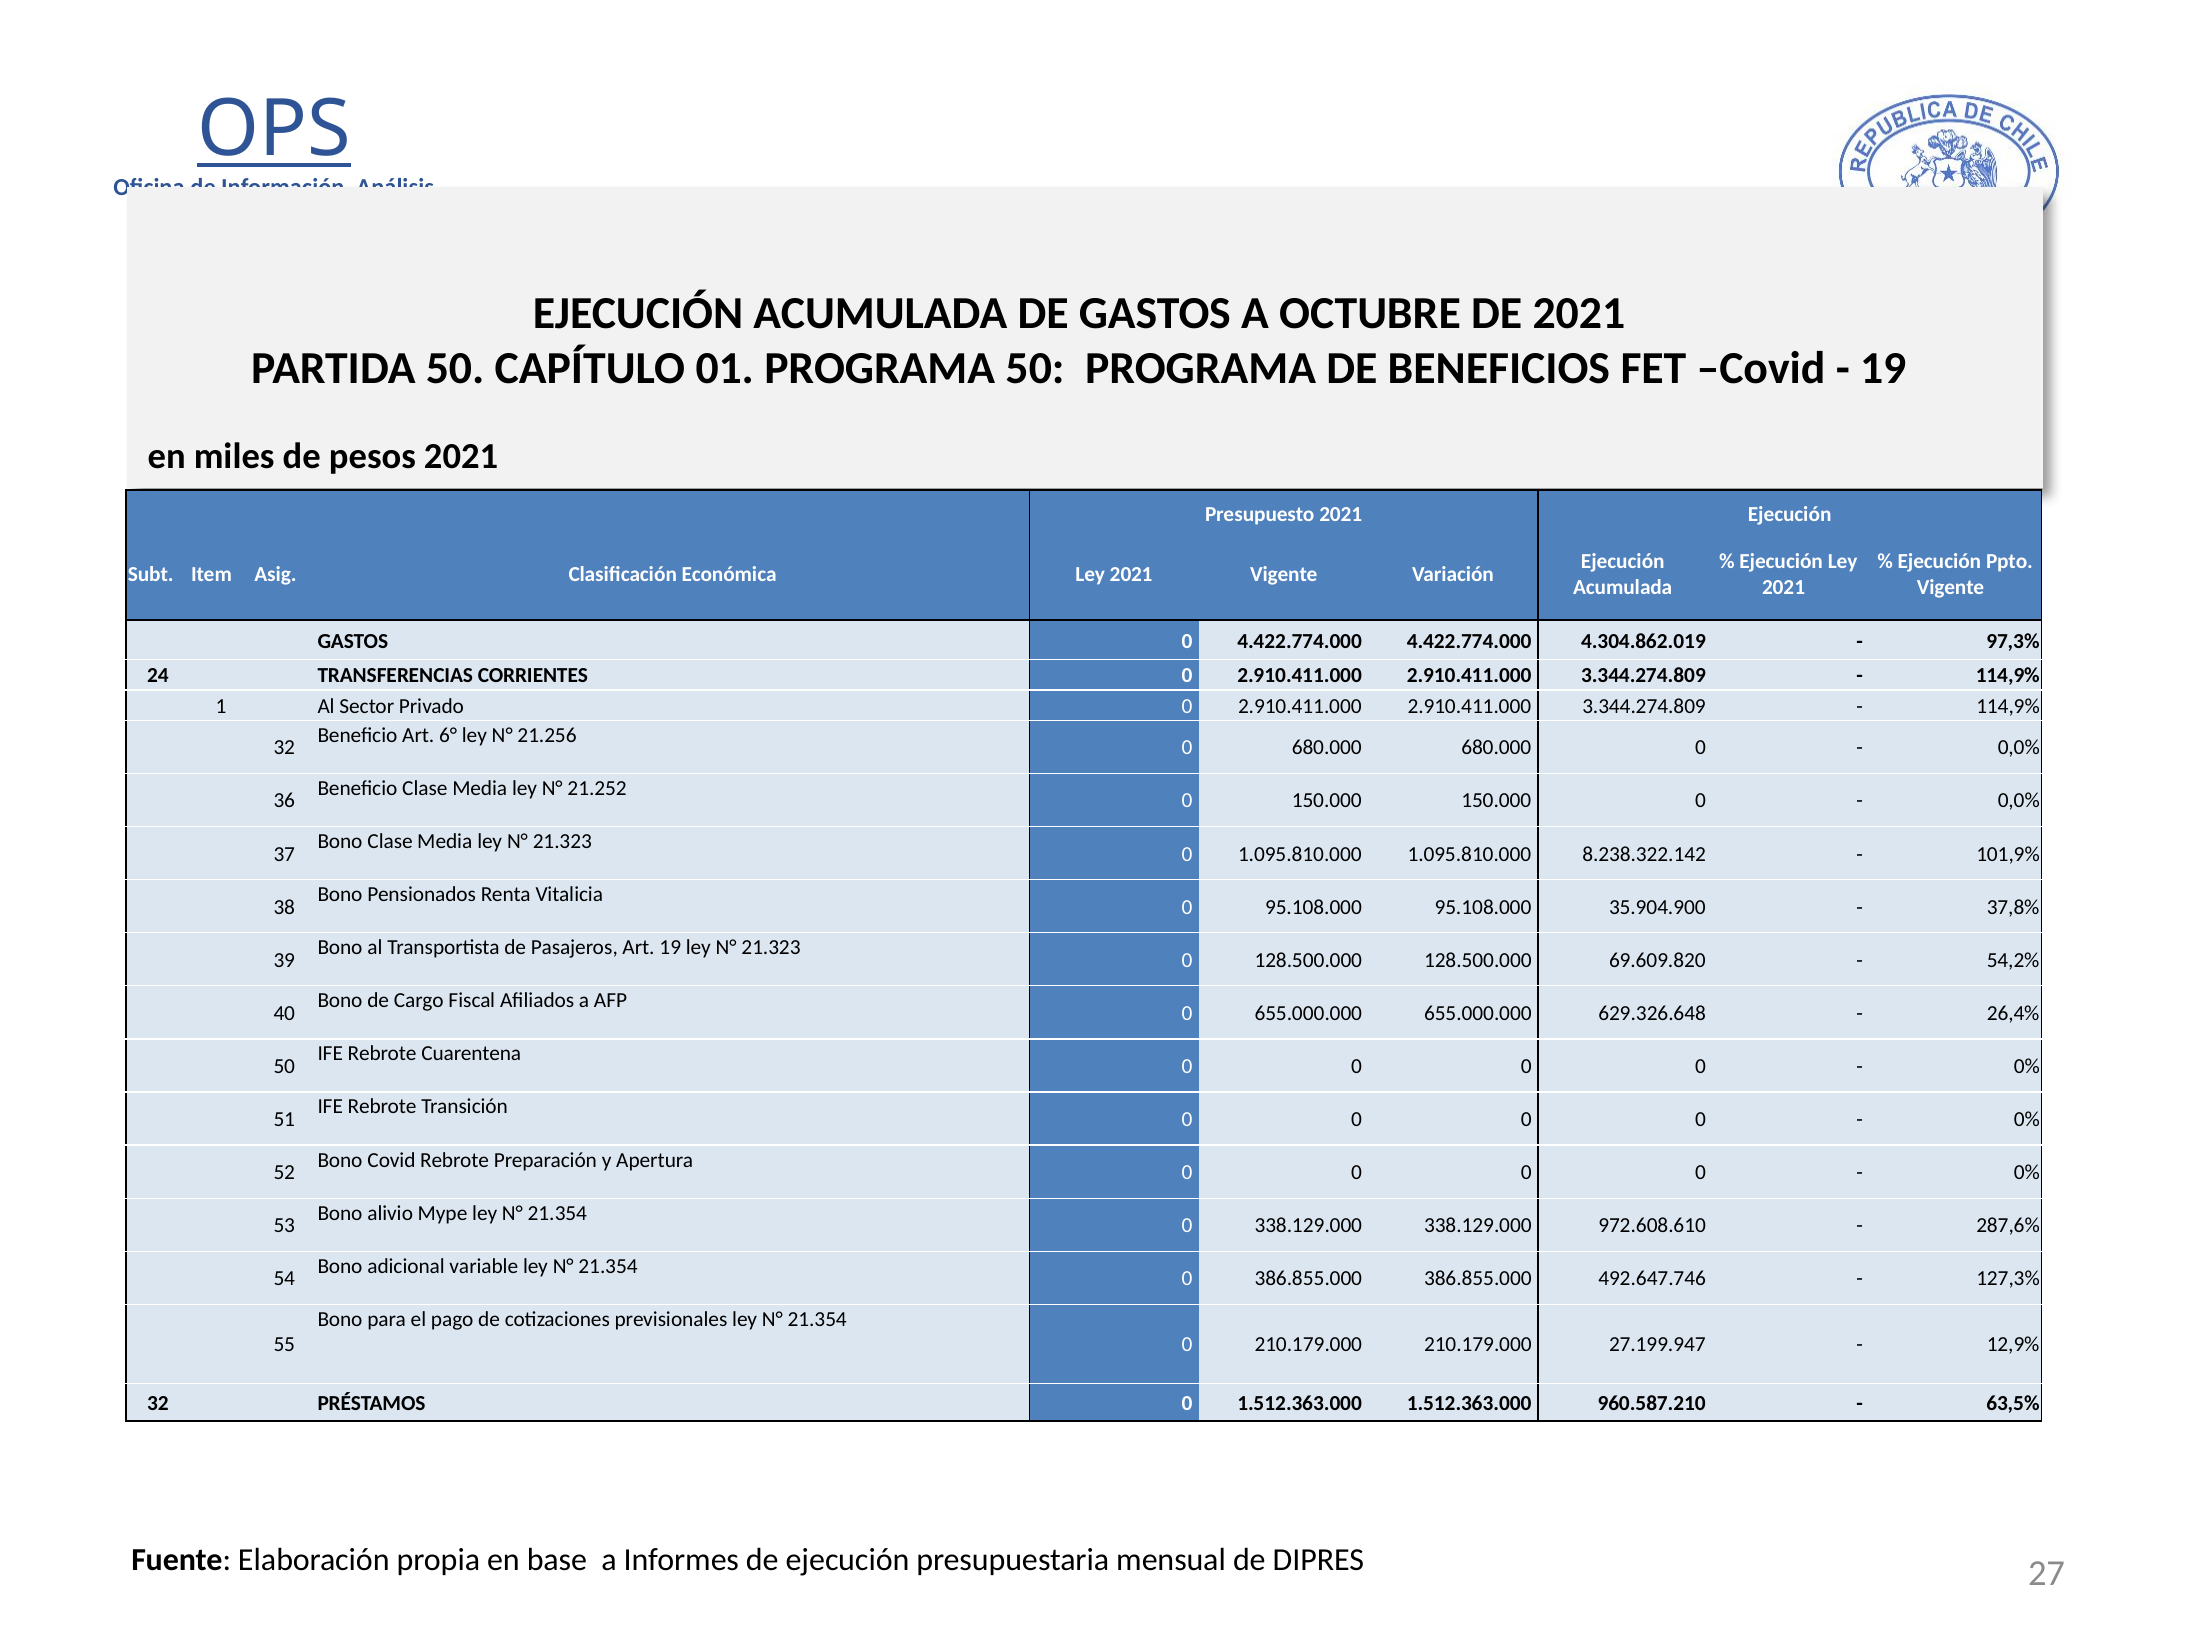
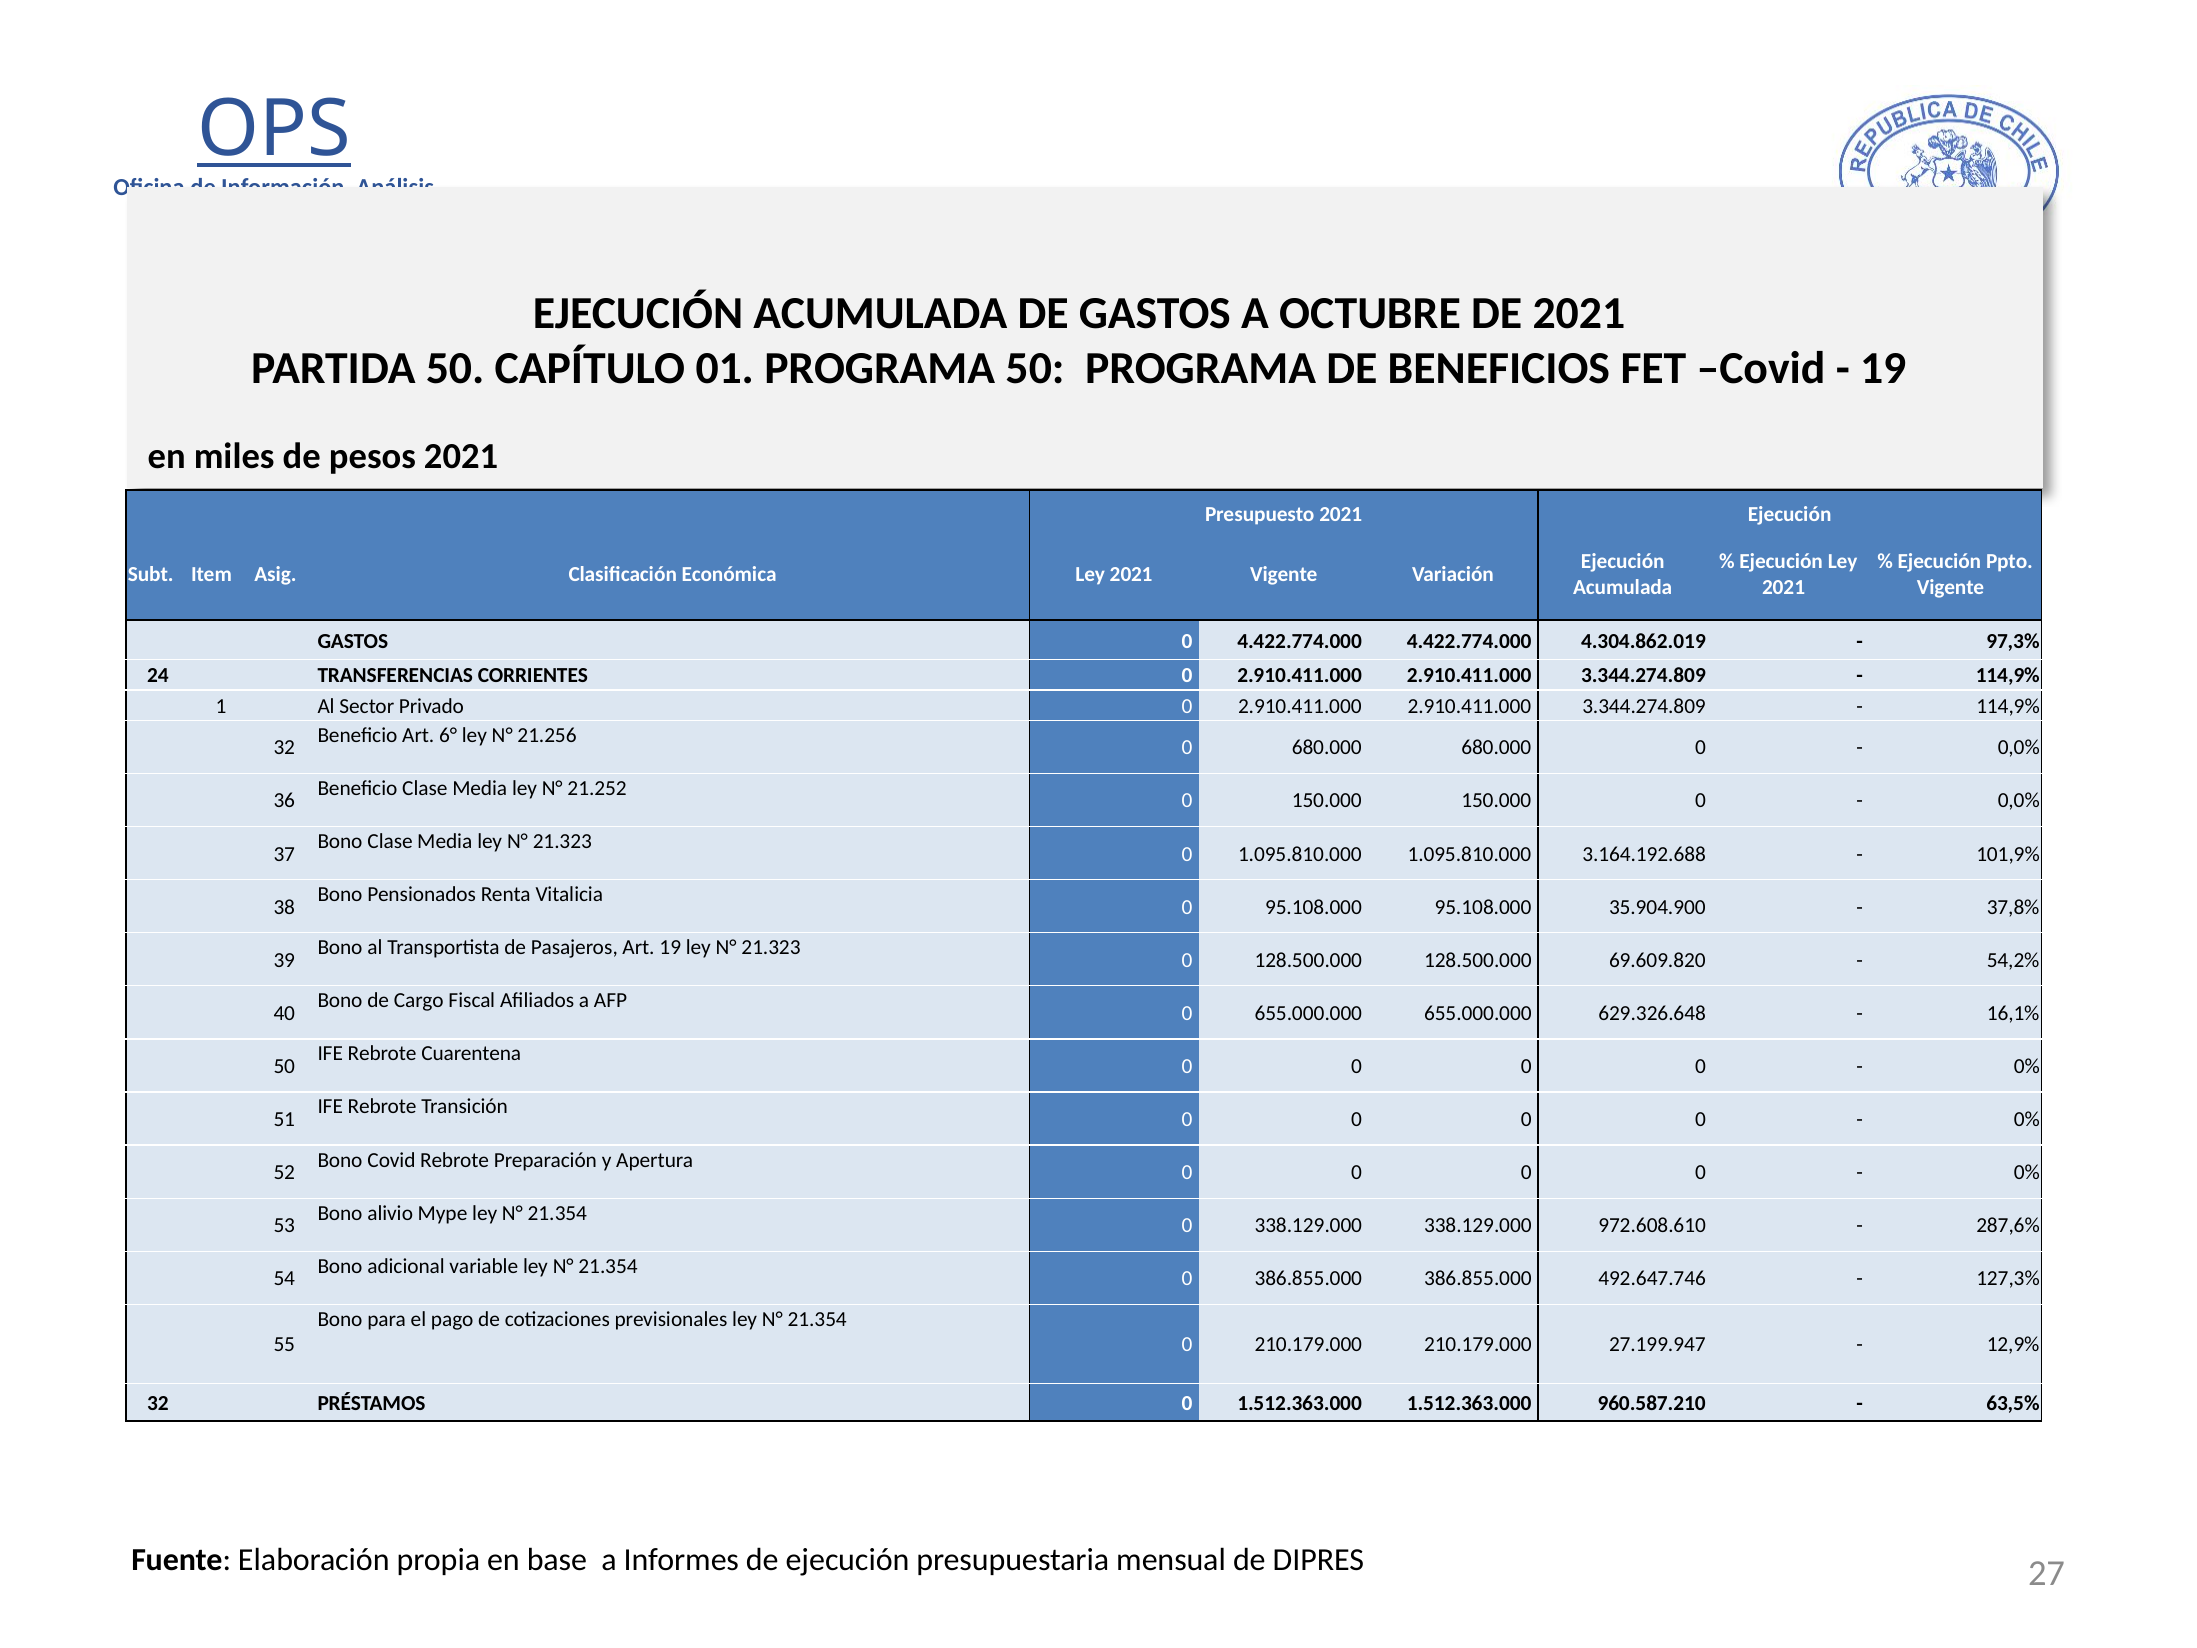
8.238.322.142: 8.238.322.142 -> 3.164.192.688
26,4%: 26,4% -> 16,1%
